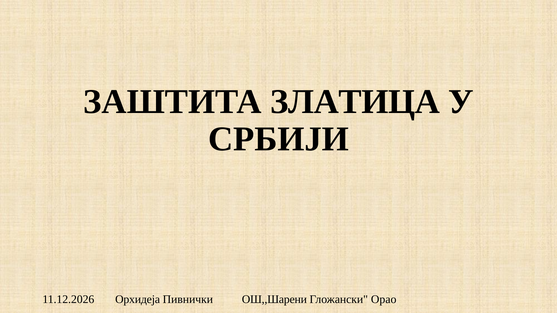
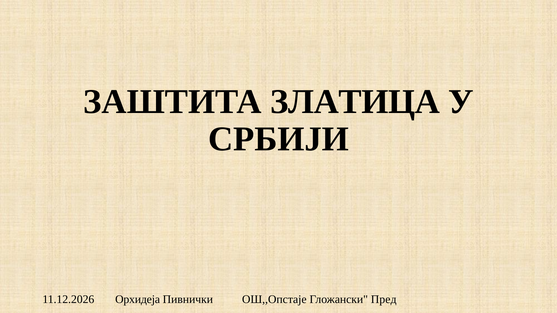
ОШ,,Шарени: ОШ,,Шарени -> ОШ,,Опстаје
Орао: Орао -> Пред
